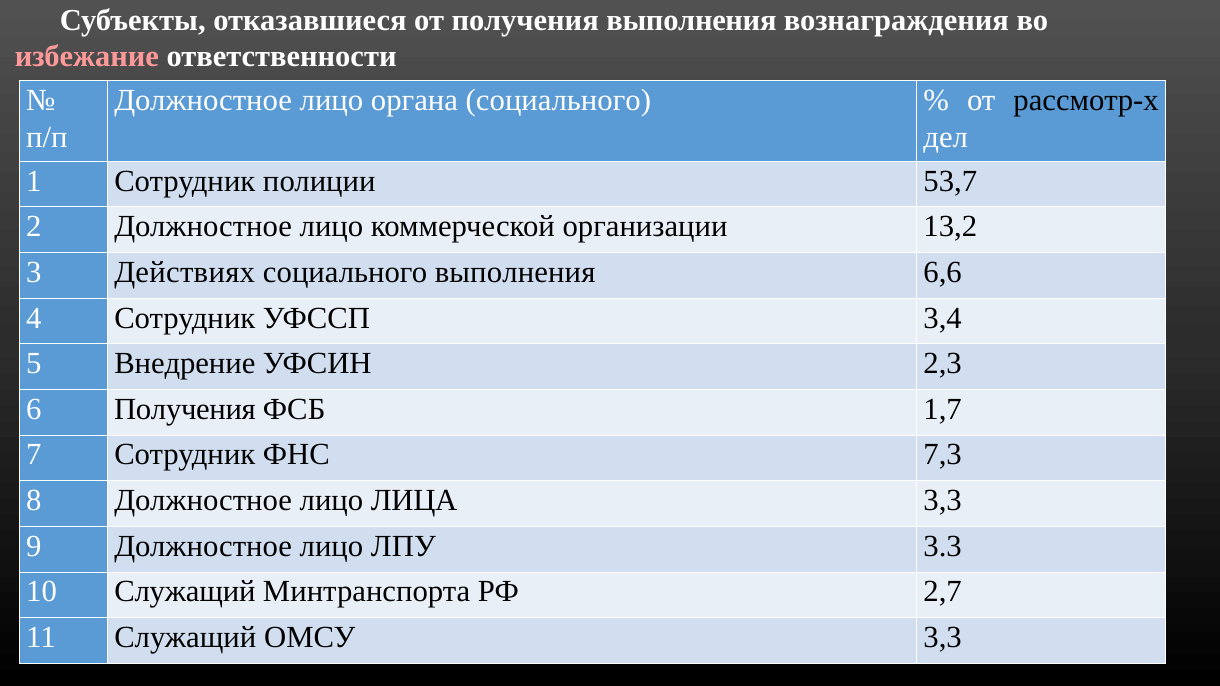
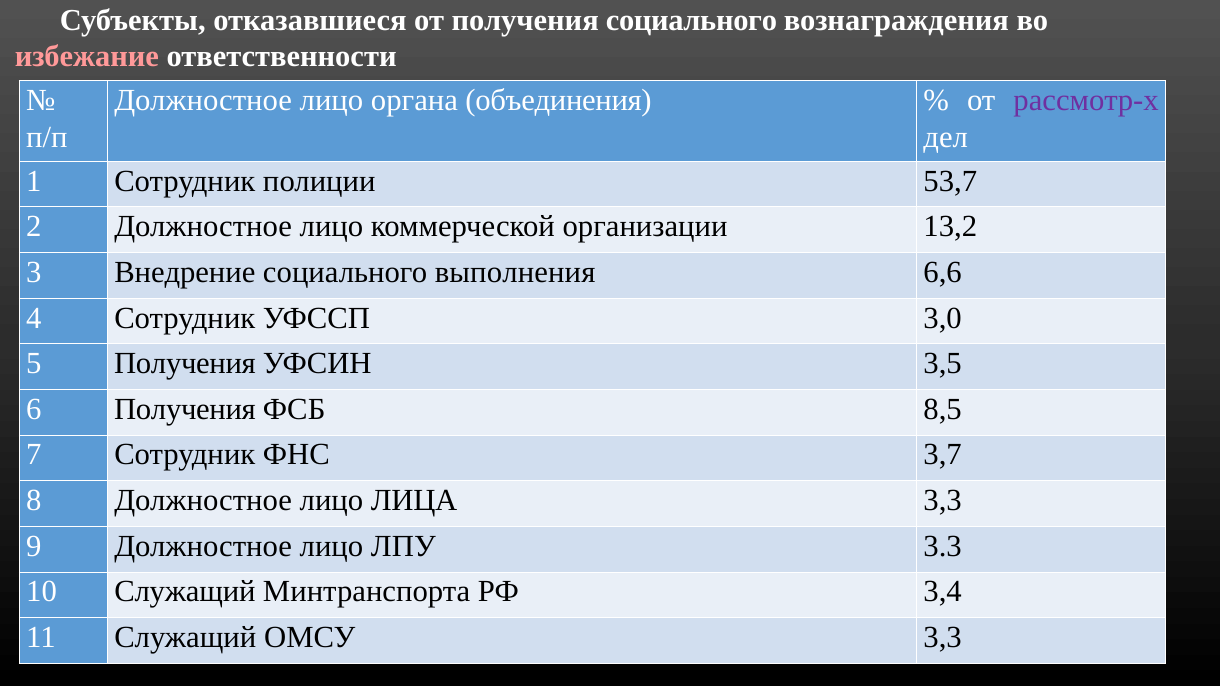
получения выполнения: выполнения -> социального
органа социального: социального -> объединения
рассмотр-х colour: black -> purple
Действиях: Действиях -> Внедрение
3,4: 3,4 -> 3,0
5 Внедрение: Внедрение -> Получения
2,3: 2,3 -> 3,5
1,7: 1,7 -> 8,5
7,3: 7,3 -> 3,7
2,7: 2,7 -> 3,4
